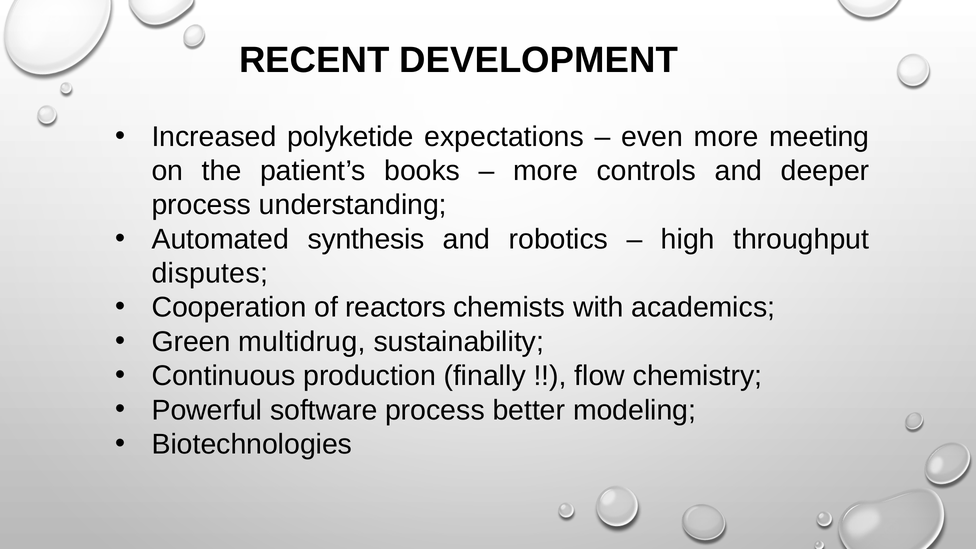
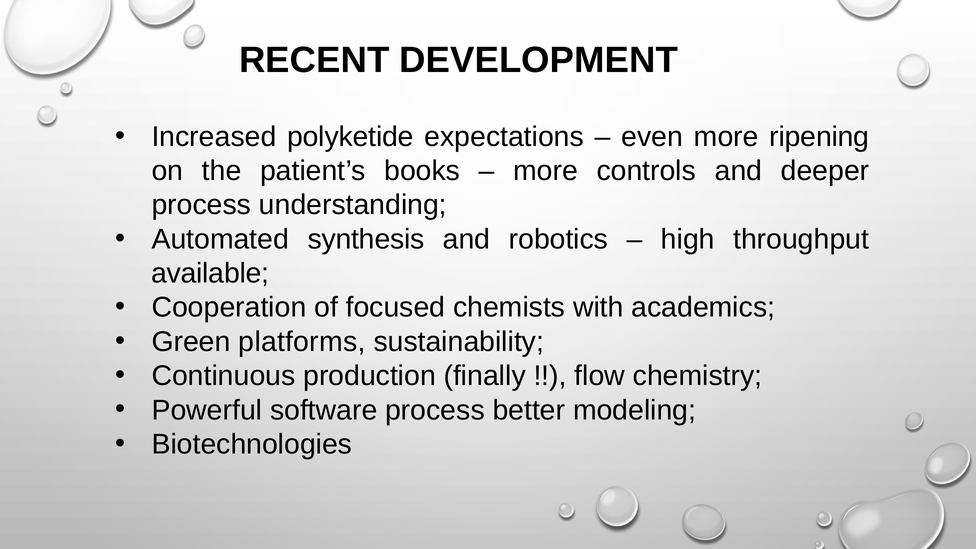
meeting: meeting -> ripening
disputes: disputes -> available
reactors: reactors -> focused
multidrug: multidrug -> platforms
